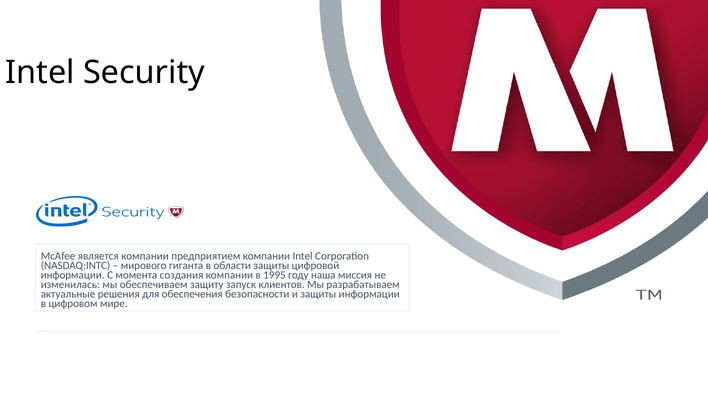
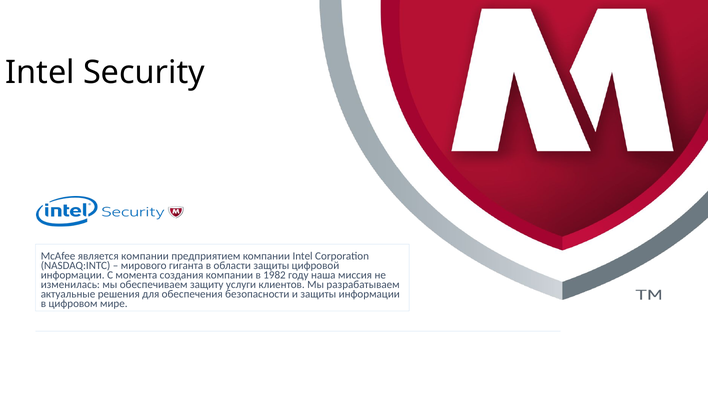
1995: 1995 -> 1982
запуск: запуск -> услуги
